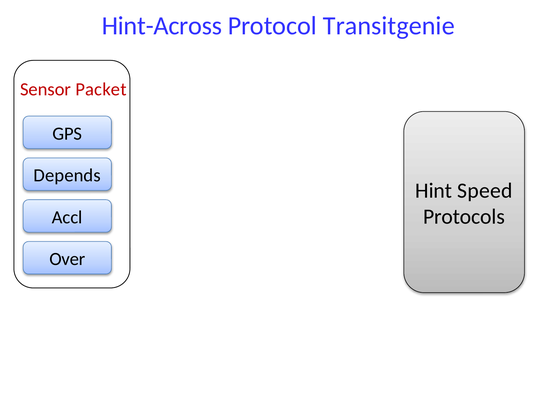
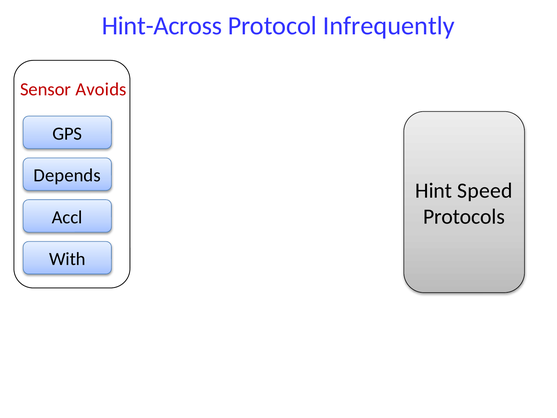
Transitgenie: Transitgenie -> Infrequently
Packet: Packet -> Avoids
Over: Over -> With
